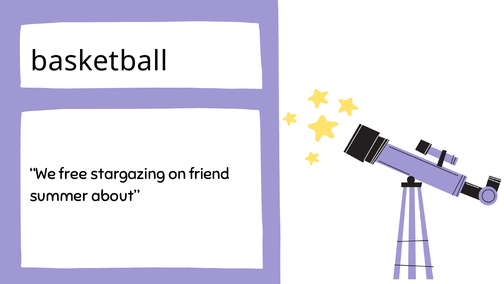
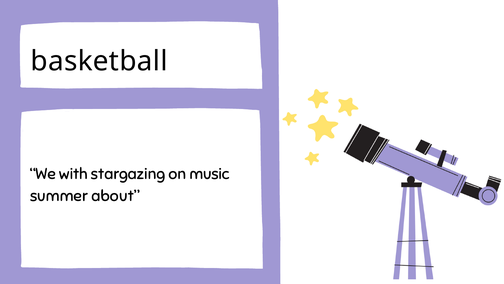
free: free -> with
friend: friend -> music
